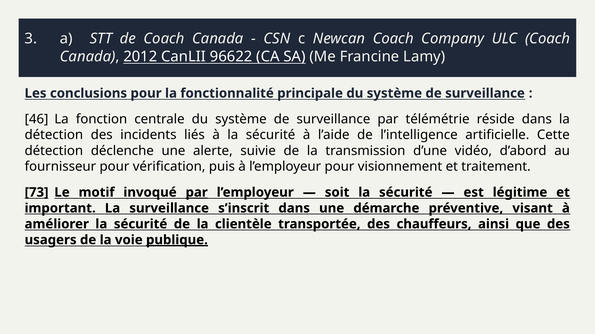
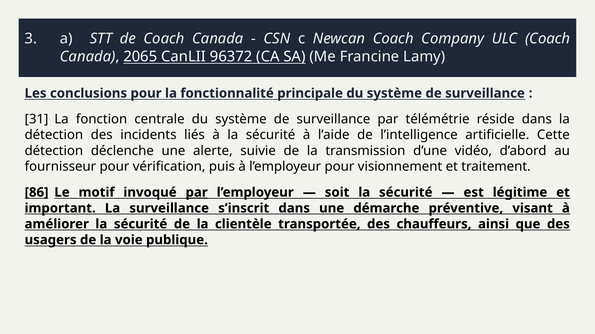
2012: 2012 -> 2065
96622: 96622 -> 96372
46: 46 -> 31
73: 73 -> 86
publique underline: present -> none
